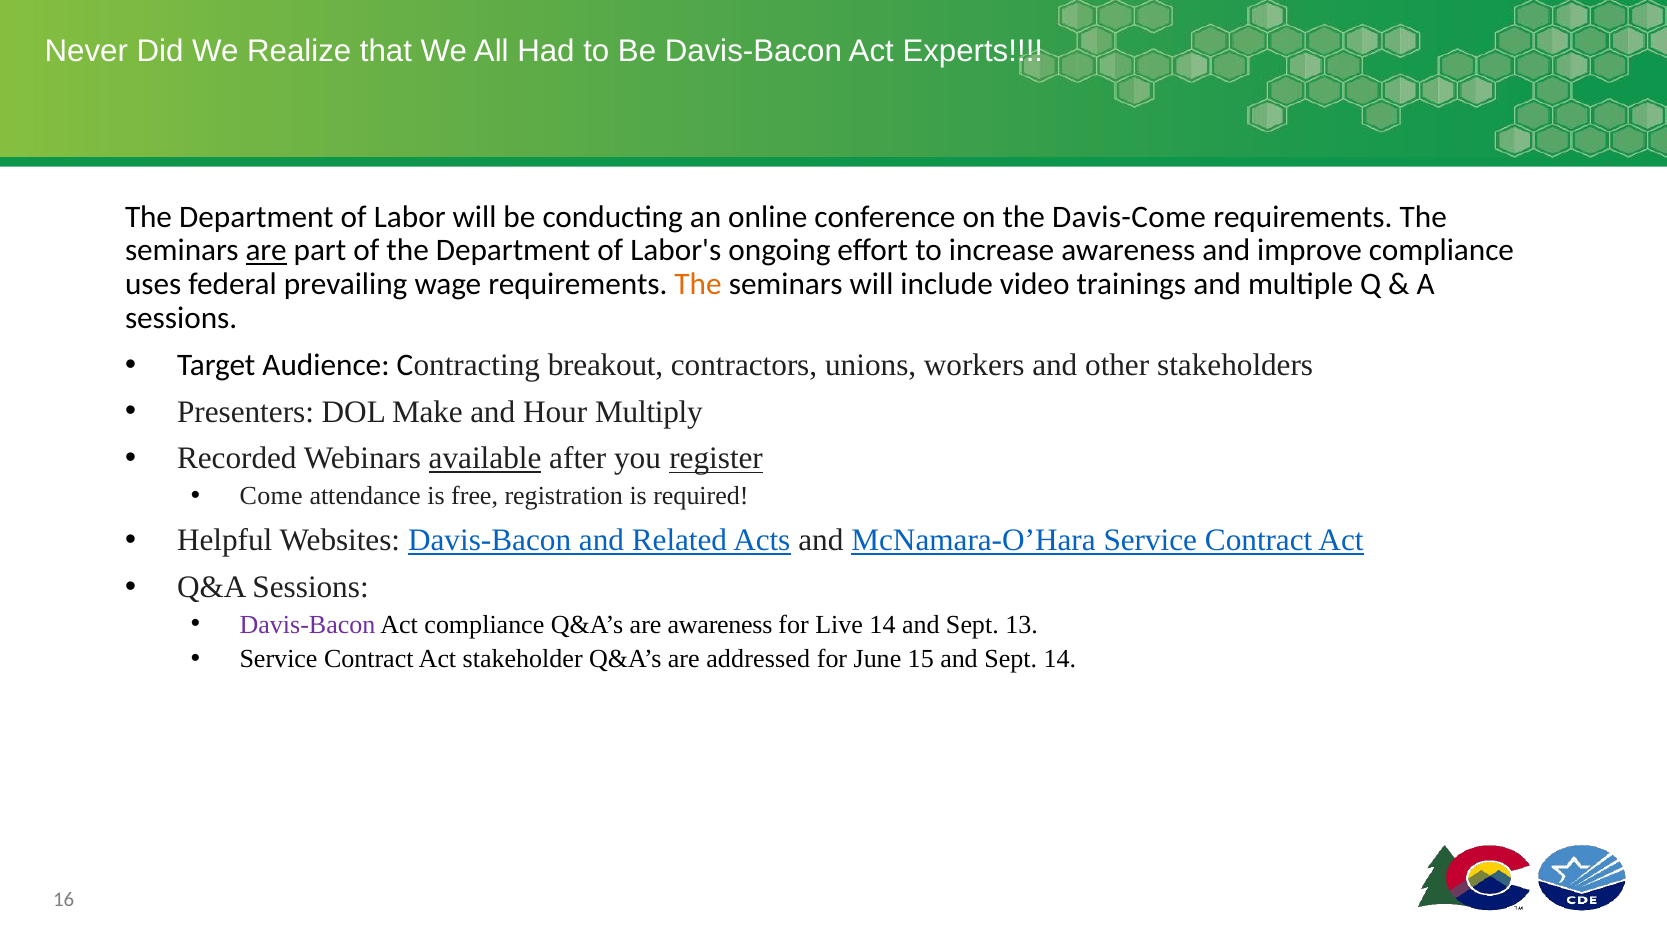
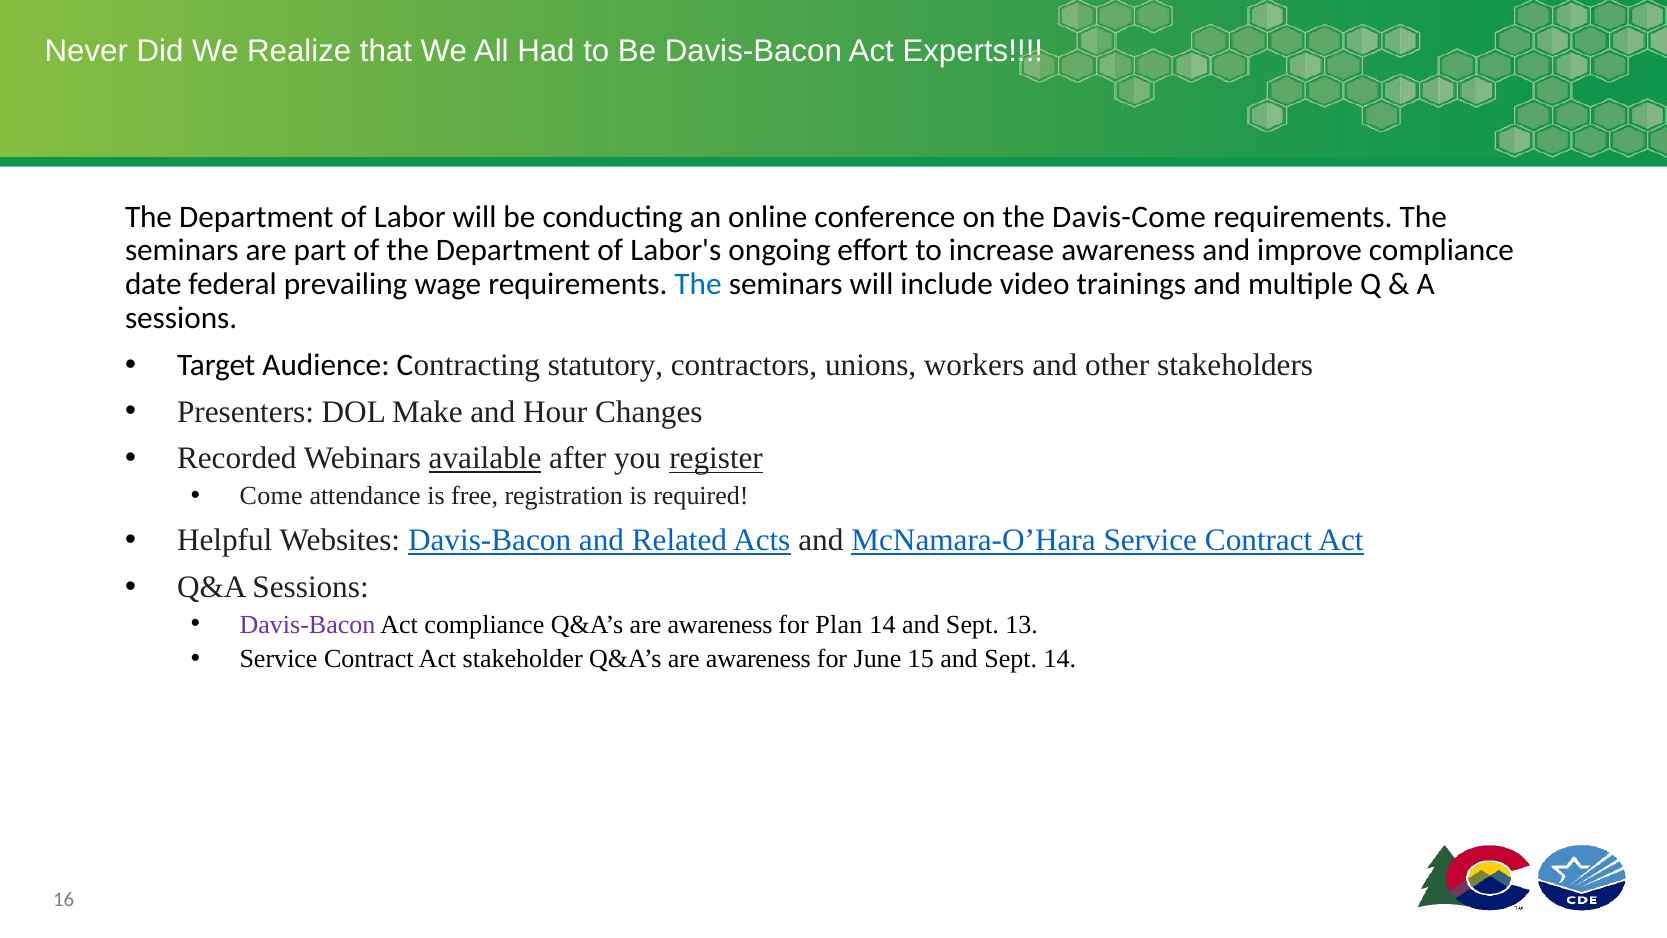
are at (266, 251) underline: present -> none
uses: uses -> date
The at (698, 284) colour: orange -> blue
breakout: breakout -> statutory
Multiply: Multiply -> Changes
Live: Live -> Plan
addressed at (758, 659): addressed -> awareness
